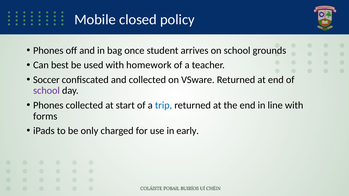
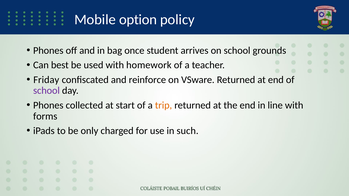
closed: closed -> option
Soccer: Soccer -> Friday
and collected: collected -> reinforce
trip colour: blue -> orange
early: early -> such
